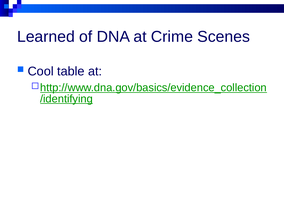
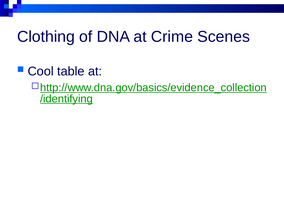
Learned: Learned -> Clothing
